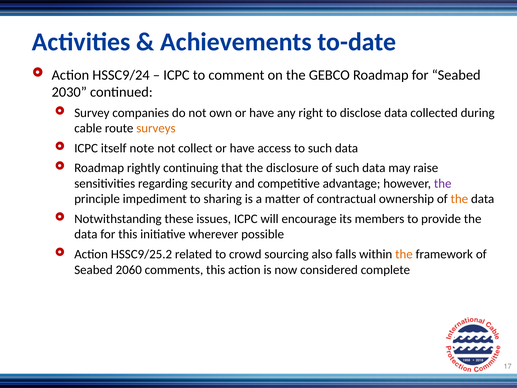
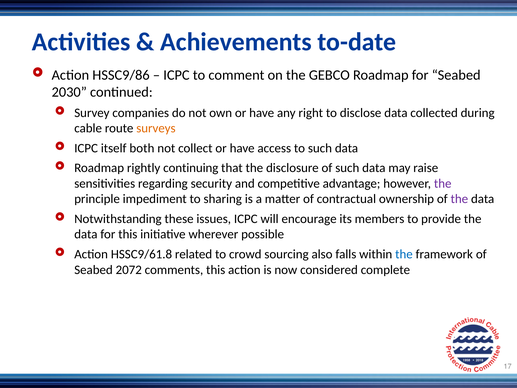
HSSC9/24: HSSC9/24 -> HSSC9/86
note: note -> both
the at (459, 199) colour: orange -> purple
HSSC9/25.2: HSSC9/25.2 -> HSSC9/61.8
the at (404, 254) colour: orange -> blue
2060: 2060 -> 2072
